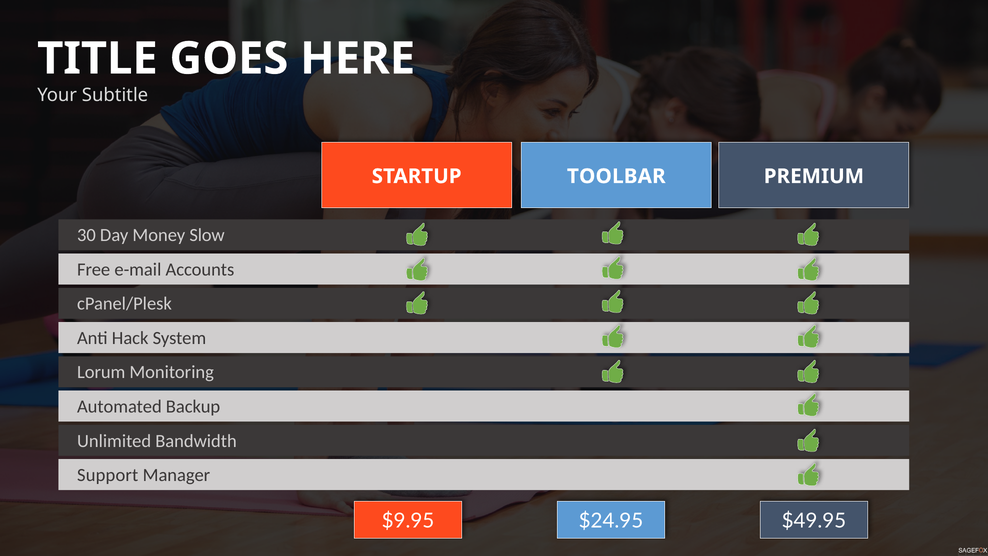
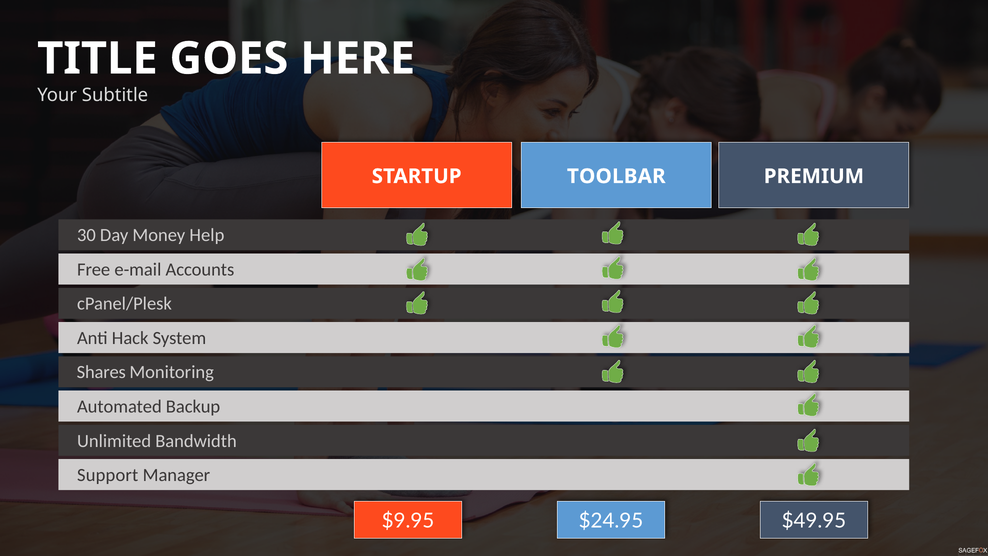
Slow: Slow -> Help
Lorum: Lorum -> Shares
